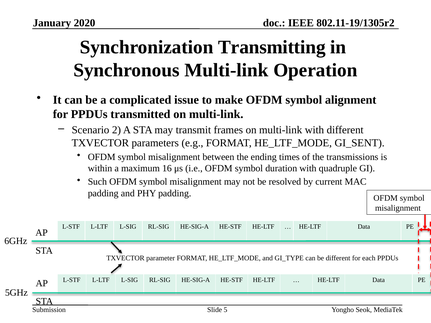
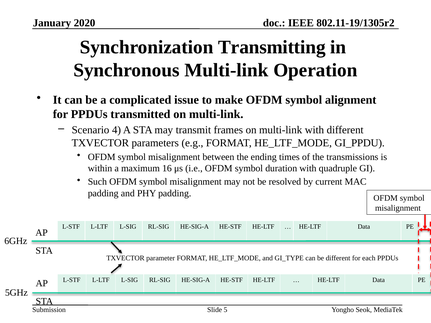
2: 2 -> 4
GI_SENT: GI_SENT -> GI_PPDU
